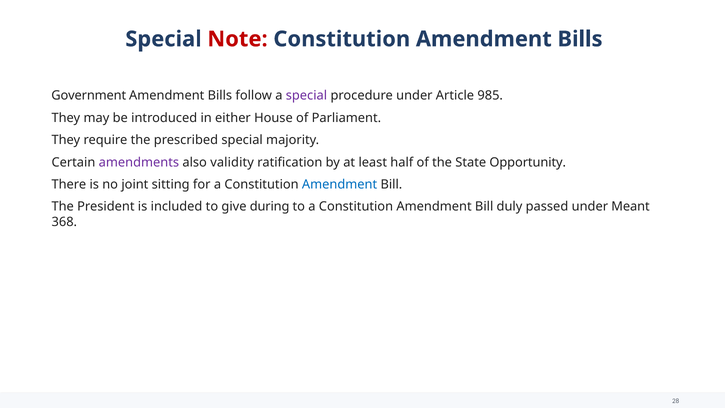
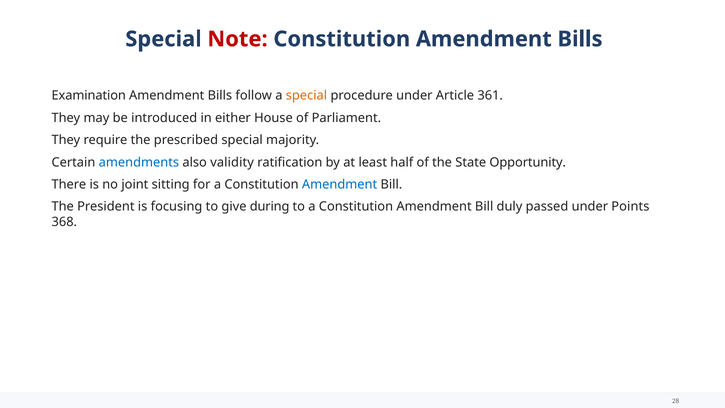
Government: Government -> Examination
special at (306, 96) colour: purple -> orange
985: 985 -> 361
amendments colour: purple -> blue
included: included -> focusing
Meant: Meant -> Points
